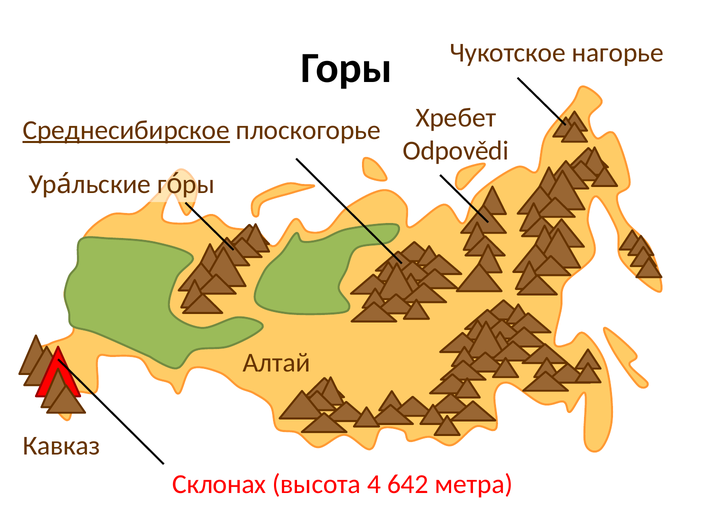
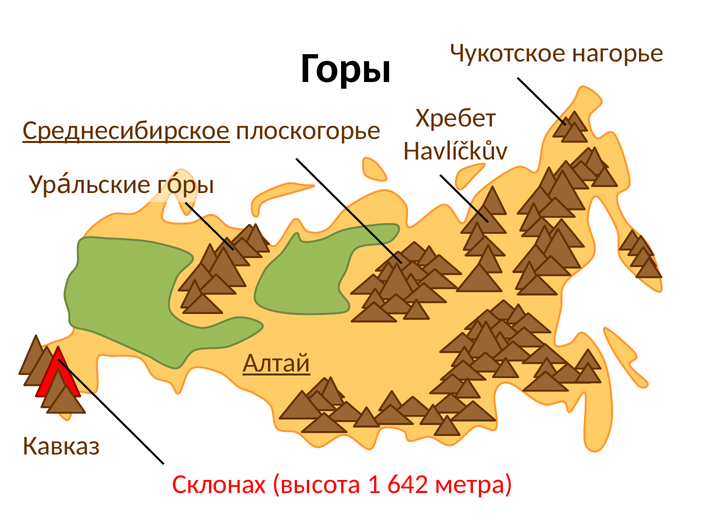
Odpovědi: Odpovědi -> Havlíčkův
Алтай underline: none -> present
4: 4 -> 1
